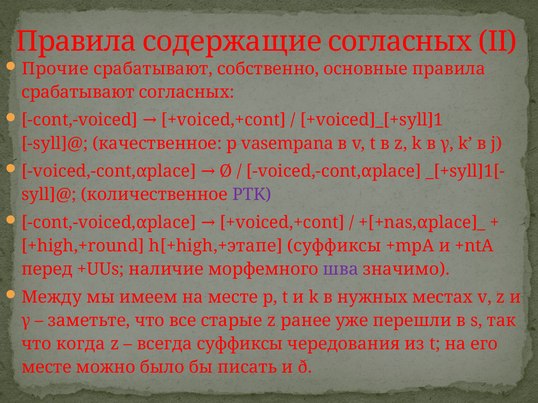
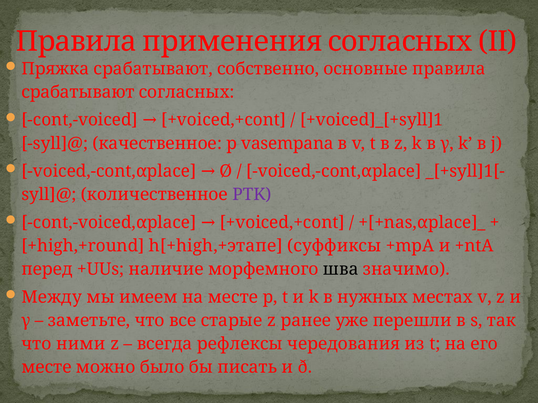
содержащие: содержащие -> применения
Прочие: Прочие -> Пряжка
шва colour: purple -> black
когда: когда -> ними
всегда суффиксы: суффиксы -> рефлексы
